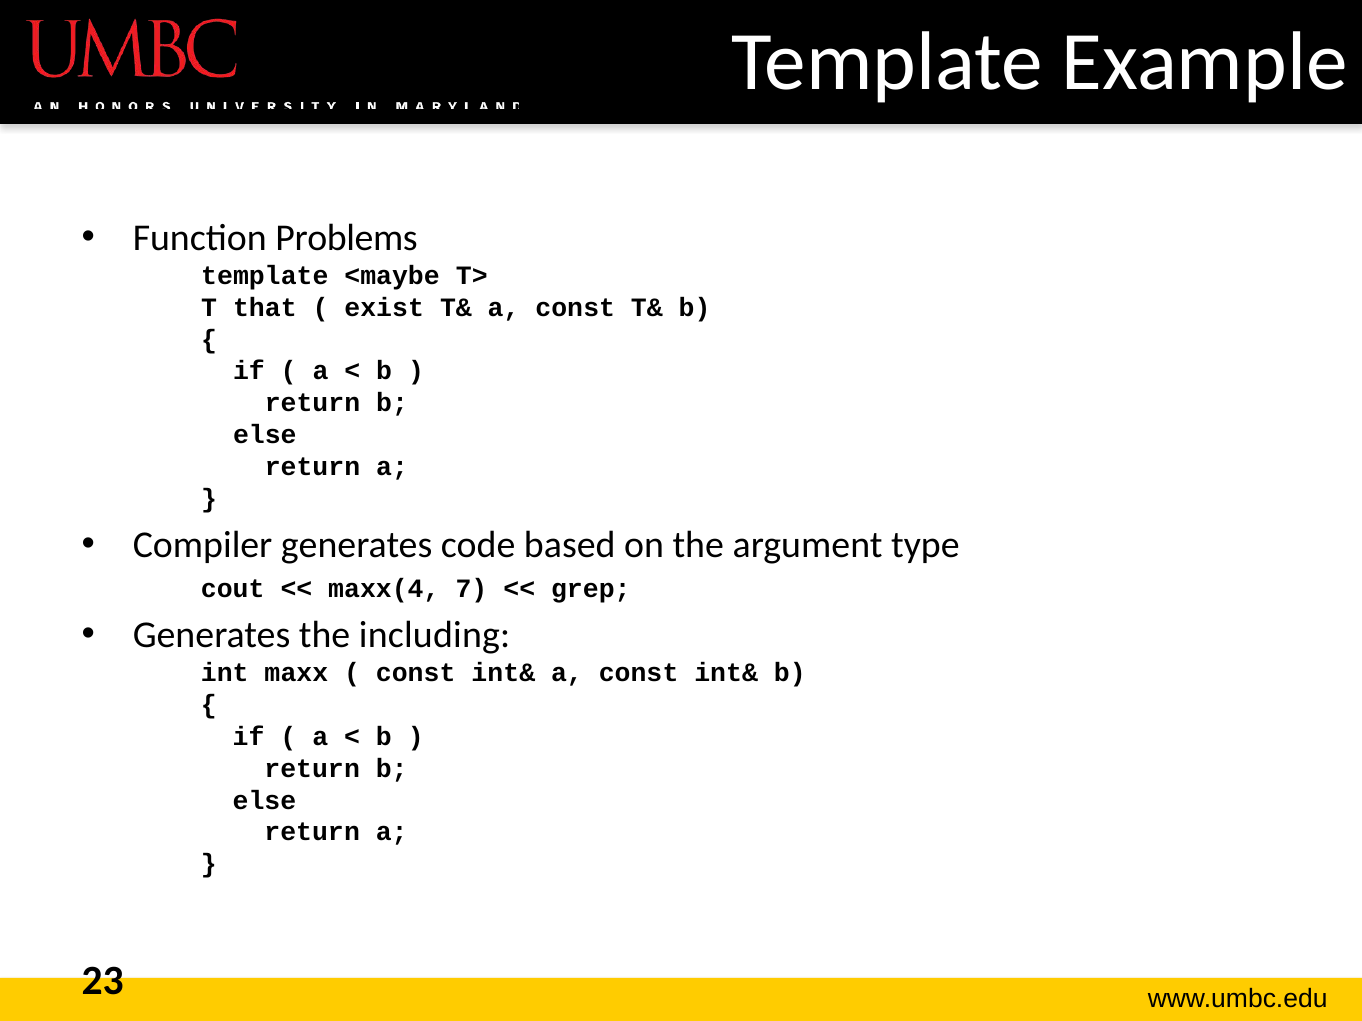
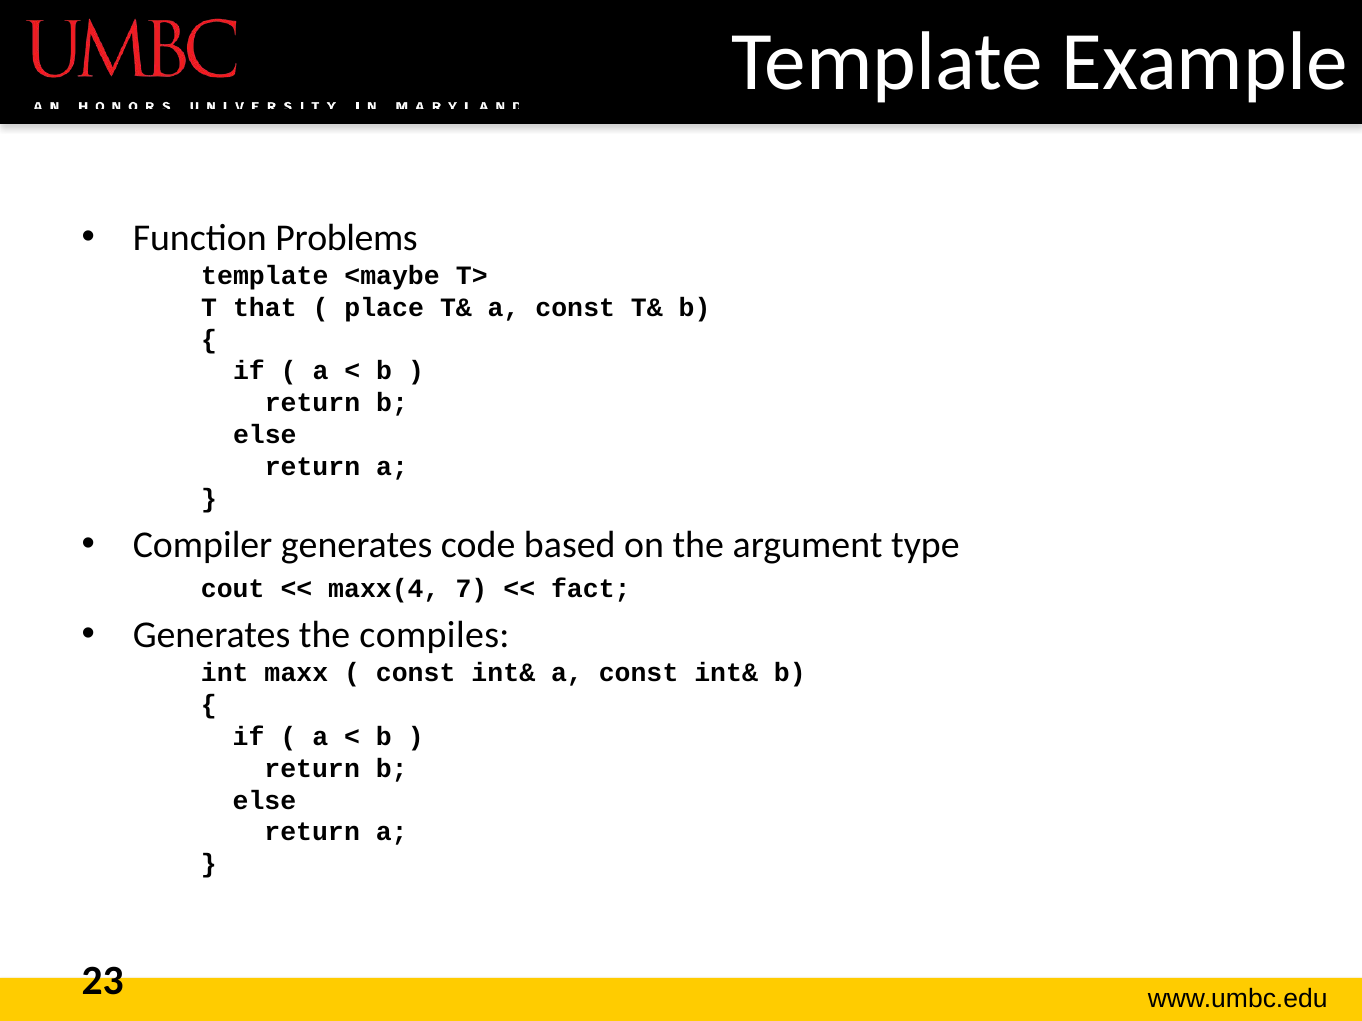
exist: exist -> place
grep: grep -> fact
including: including -> compiles
